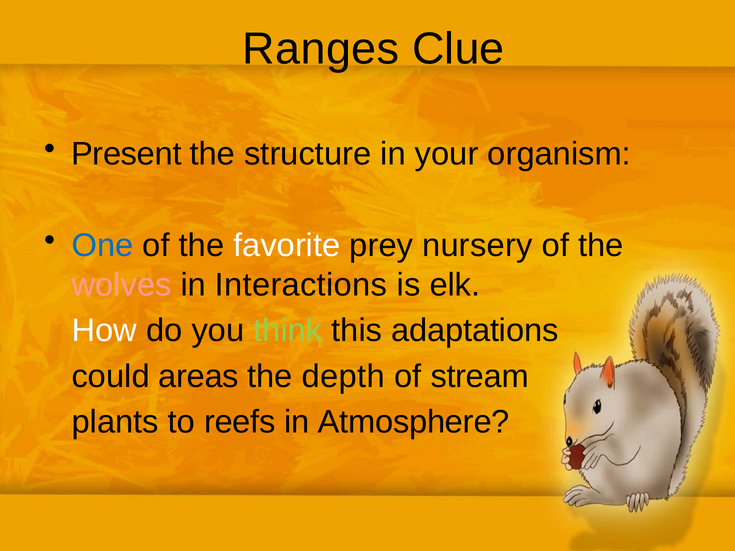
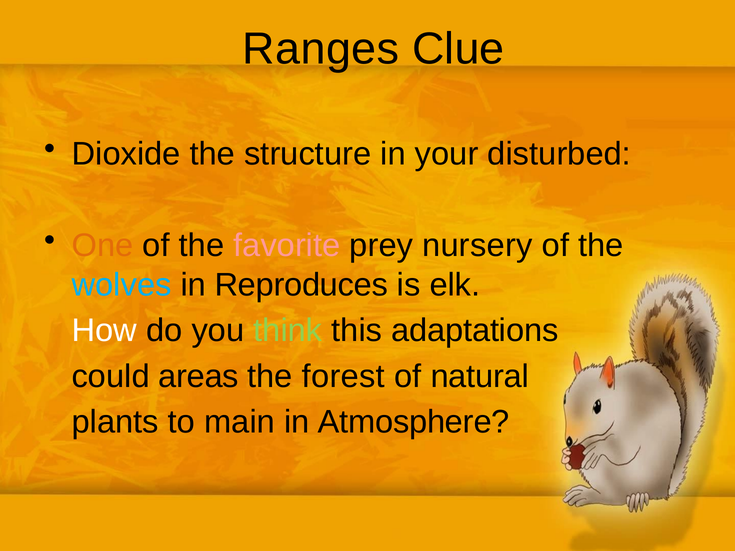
Present: Present -> Dioxide
organism: organism -> disturbed
One colour: blue -> orange
favorite colour: white -> pink
wolves colour: pink -> light blue
Interactions: Interactions -> Reproduces
depth: depth -> forest
stream: stream -> natural
reefs: reefs -> main
